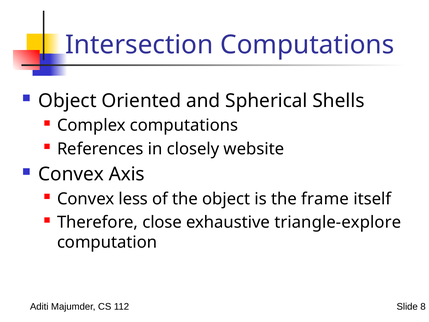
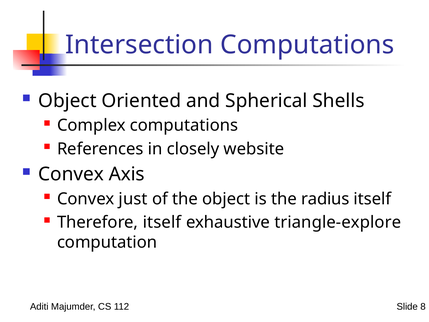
less: less -> just
frame: frame -> radius
Therefore close: close -> itself
